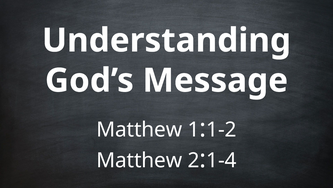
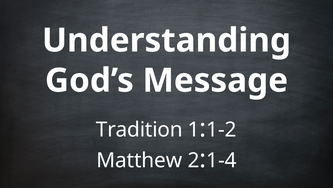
Matthew at (139, 129): Matthew -> Tradition
